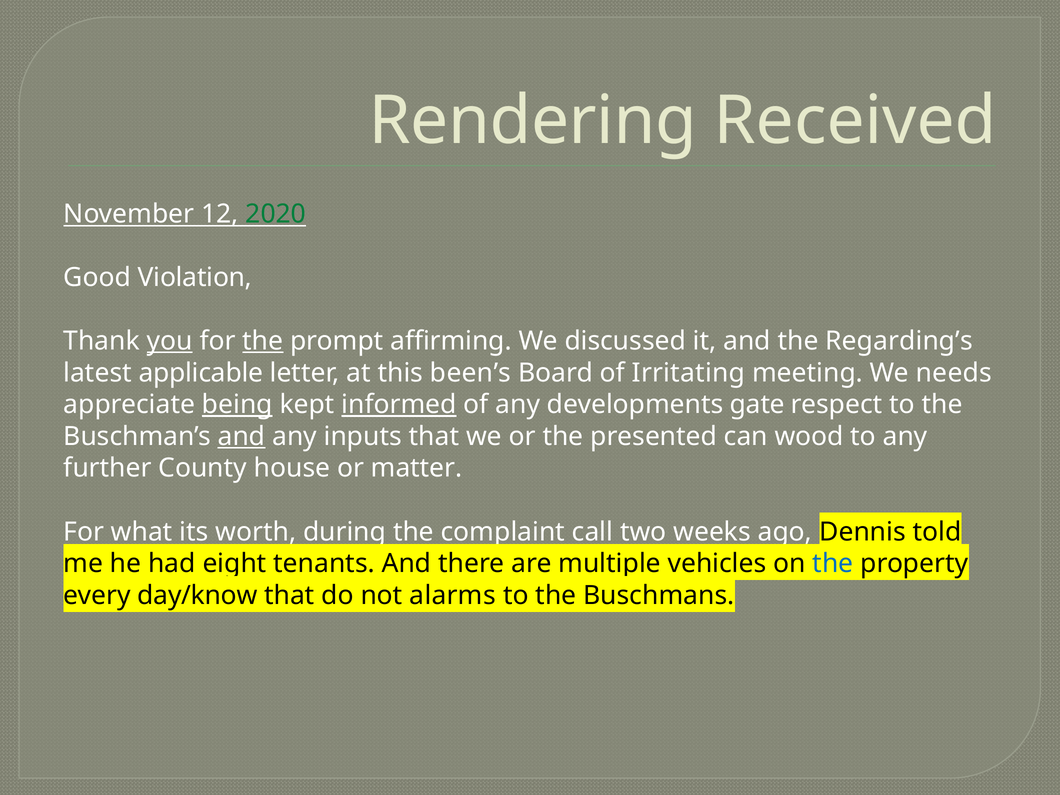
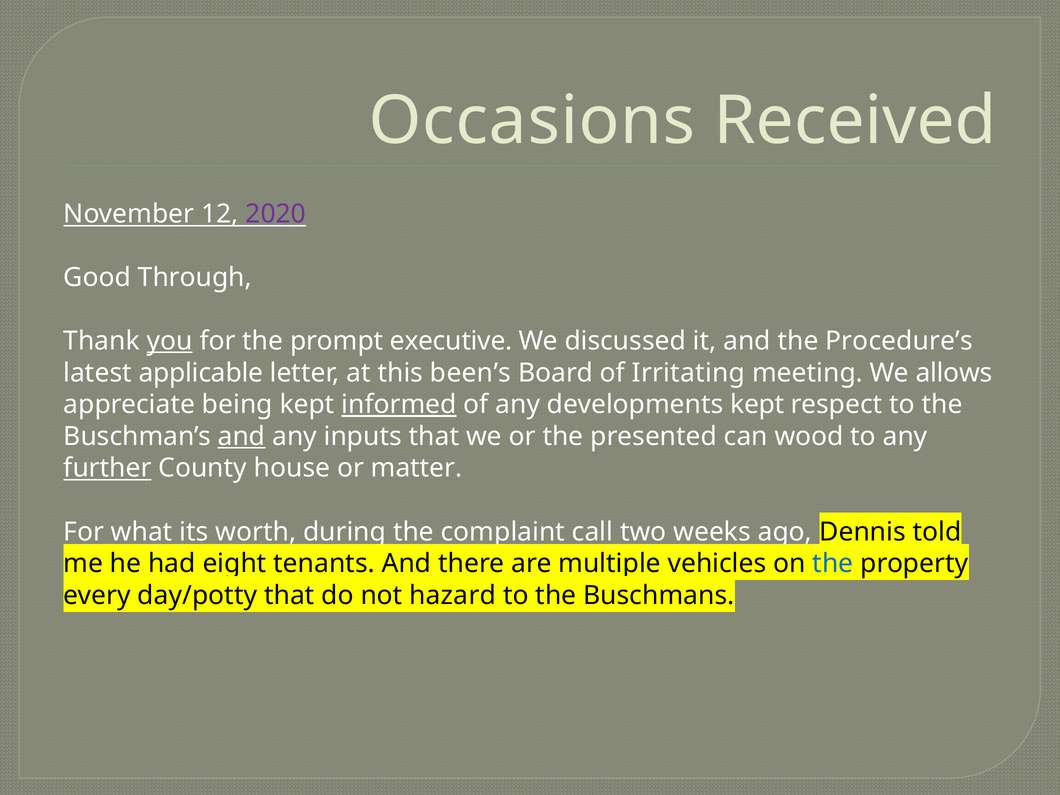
Rendering: Rendering -> Occasions
2020 colour: green -> purple
Violation: Violation -> Through
the at (263, 341) underline: present -> none
affirming: affirming -> executive
Regarding’s: Regarding’s -> Procedure’s
needs: needs -> allows
being underline: present -> none
developments gate: gate -> kept
further underline: none -> present
day/know: day/know -> day/potty
alarms: alarms -> hazard
